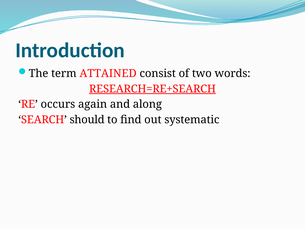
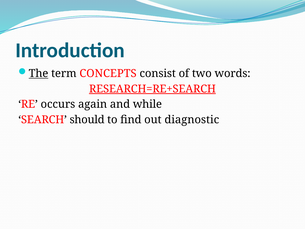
The underline: none -> present
ATTAINED: ATTAINED -> CONCEPTS
along: along -> while
systematic: systematic -> diagnostic
